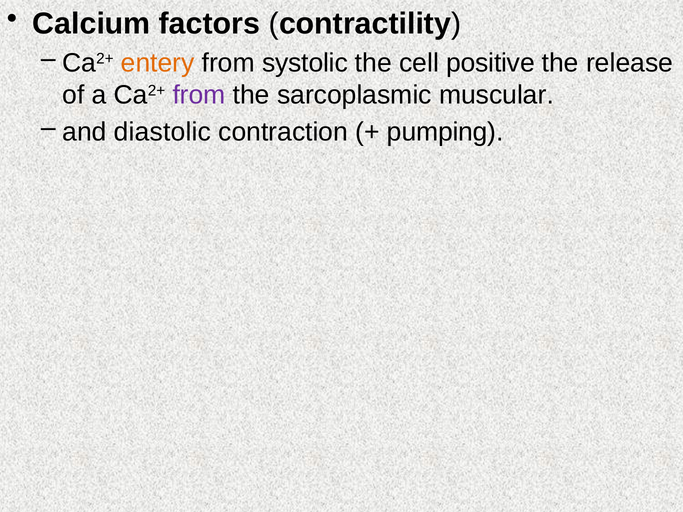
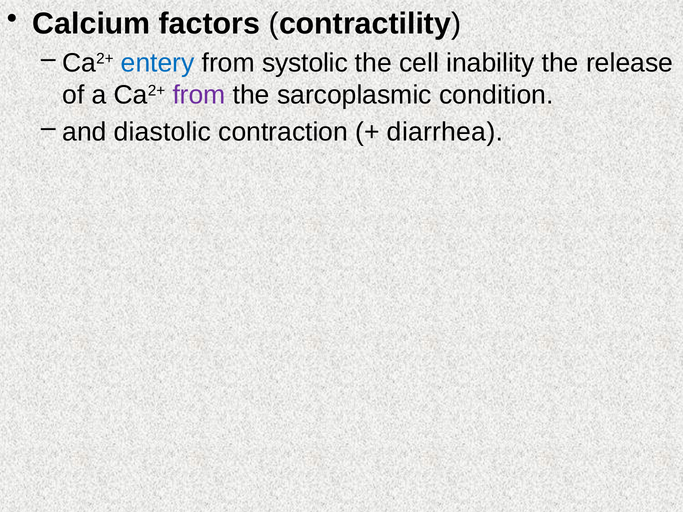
entery colour: orange -> blue
positive: positive -> inability
muscular: muscular -> condition
pumping: pumping -> diarrhea
